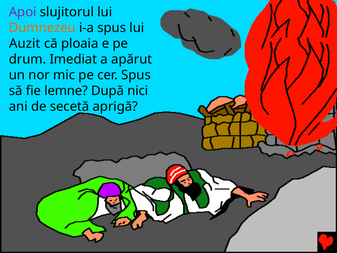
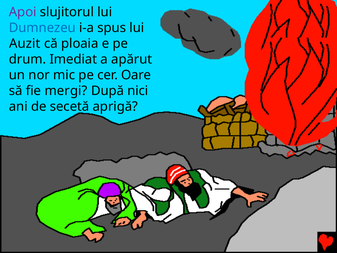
Dumnezeu colour: orange -> blue
cer Spus: Spus -> Oare
lemne: lemne -> mergi
